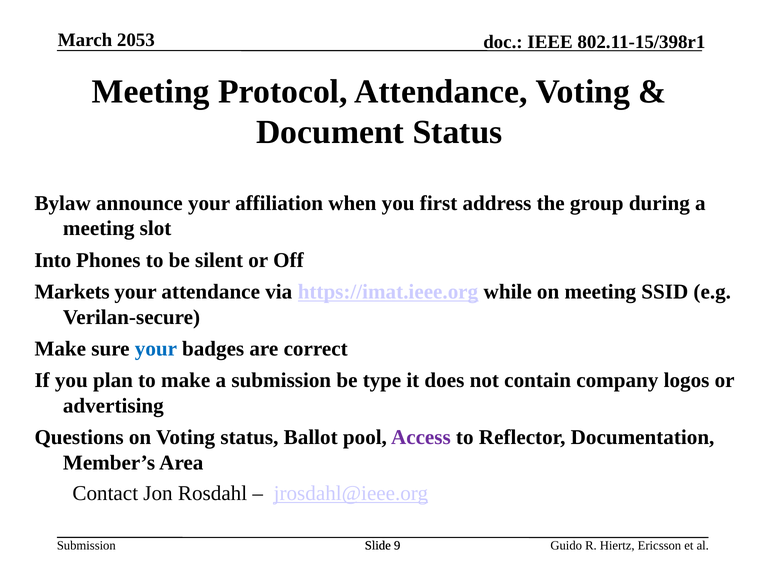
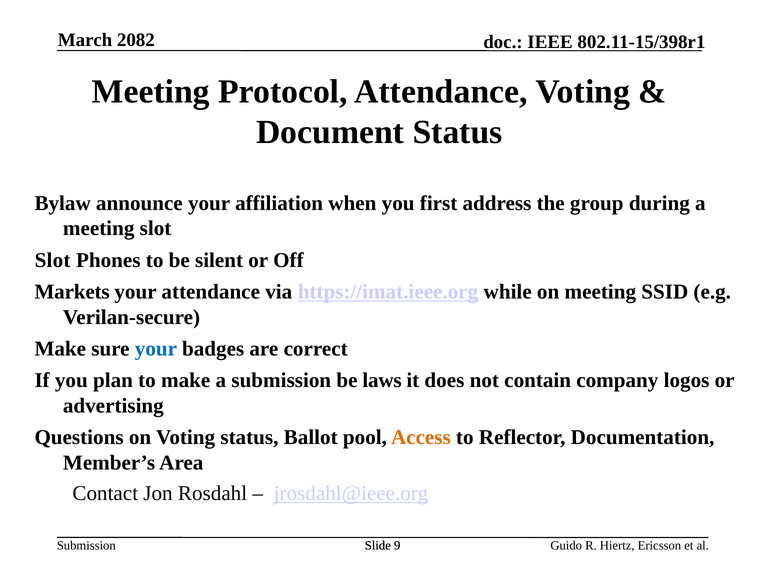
2053: 2053 -> 2082
Into at (53, 260): Into -> Slot
type: type -> laws
Access colour: purple -> orange
